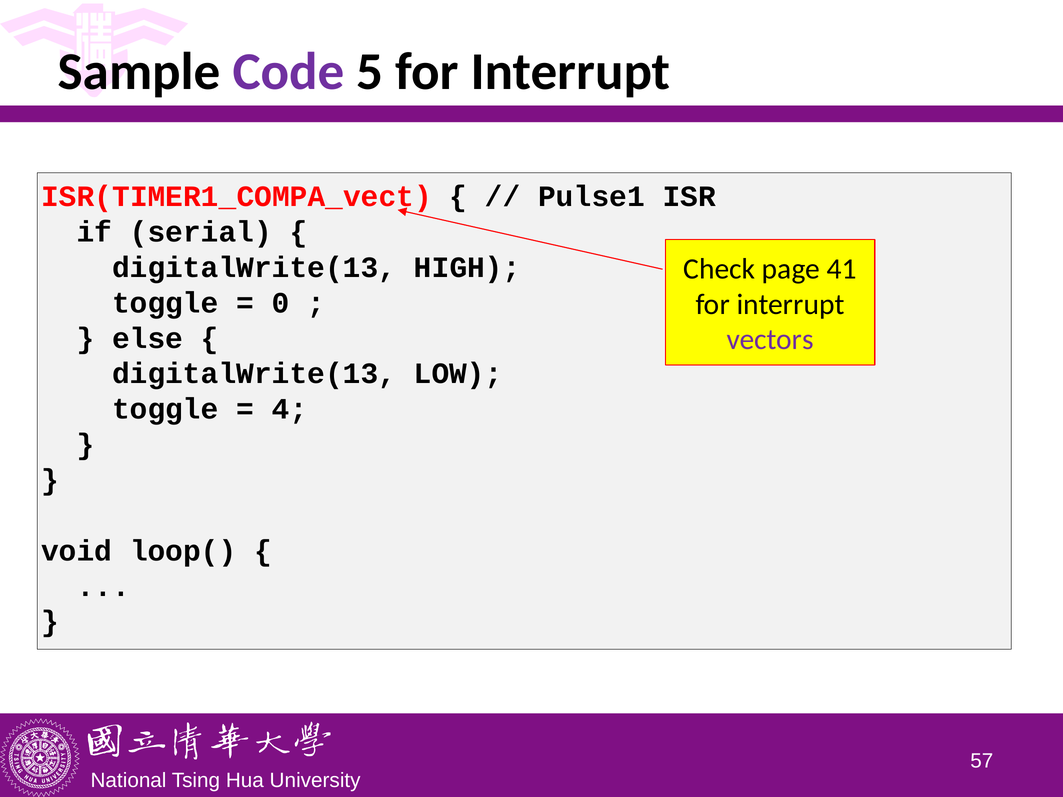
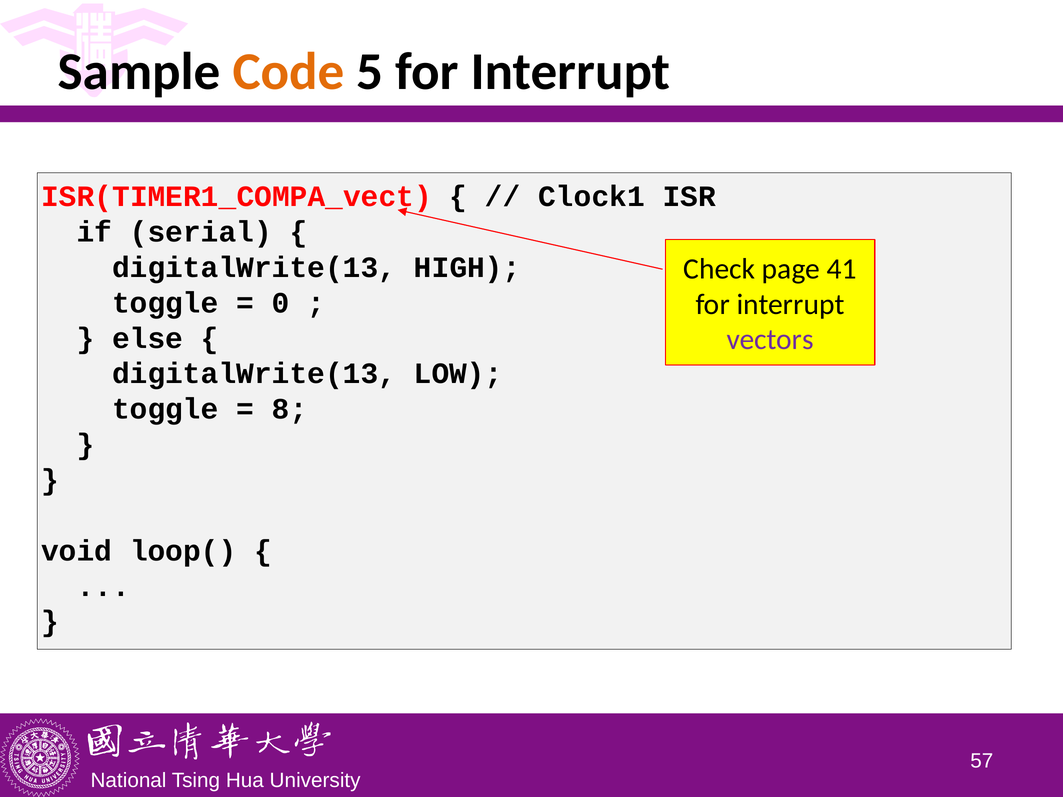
Code colour: purple -> orange
Pulse1: Pulse1 -> Clock1
4: 4 -> 8
